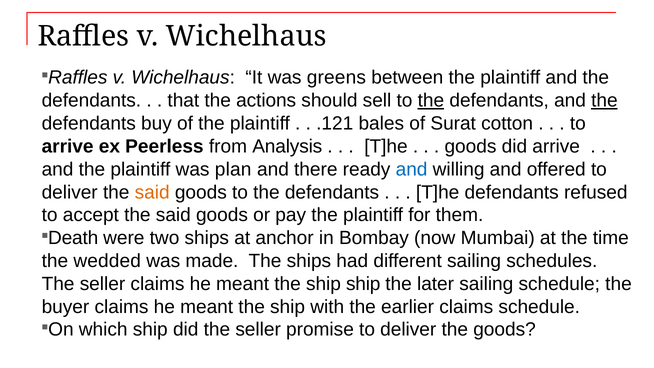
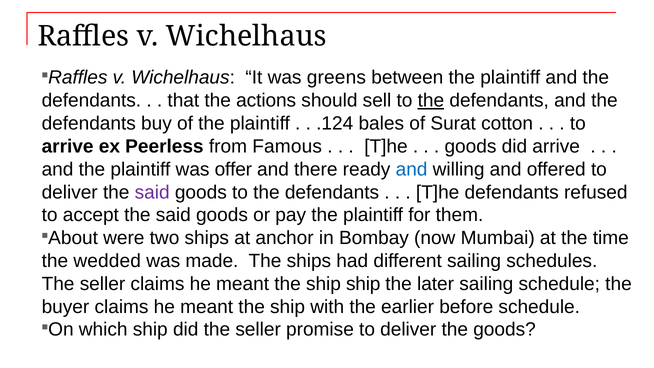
the at (604, 101) underline: present -> none
.121: .121 -> .124
Analysis: Analysis -> Famous
plan: plan -> offer
said at (152, 192) colour: orange -> purple
Death: Death -> About
earlier claims: claims -> before
